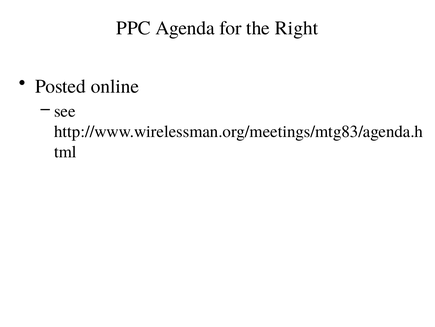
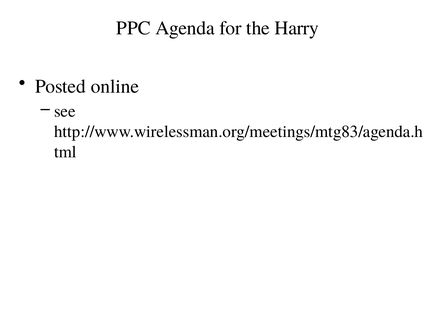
Right: Right -> Harry
